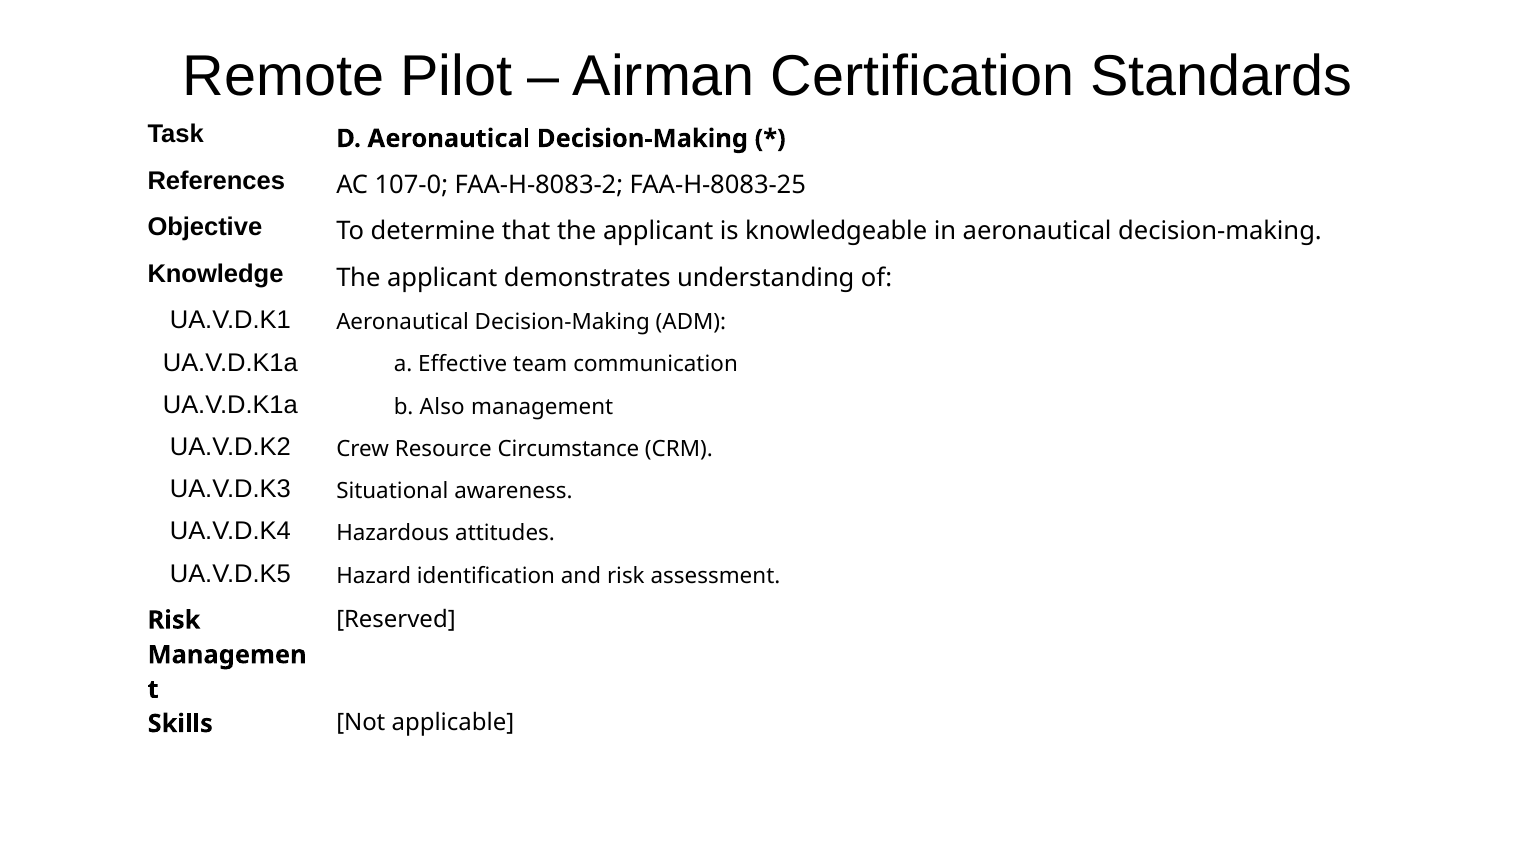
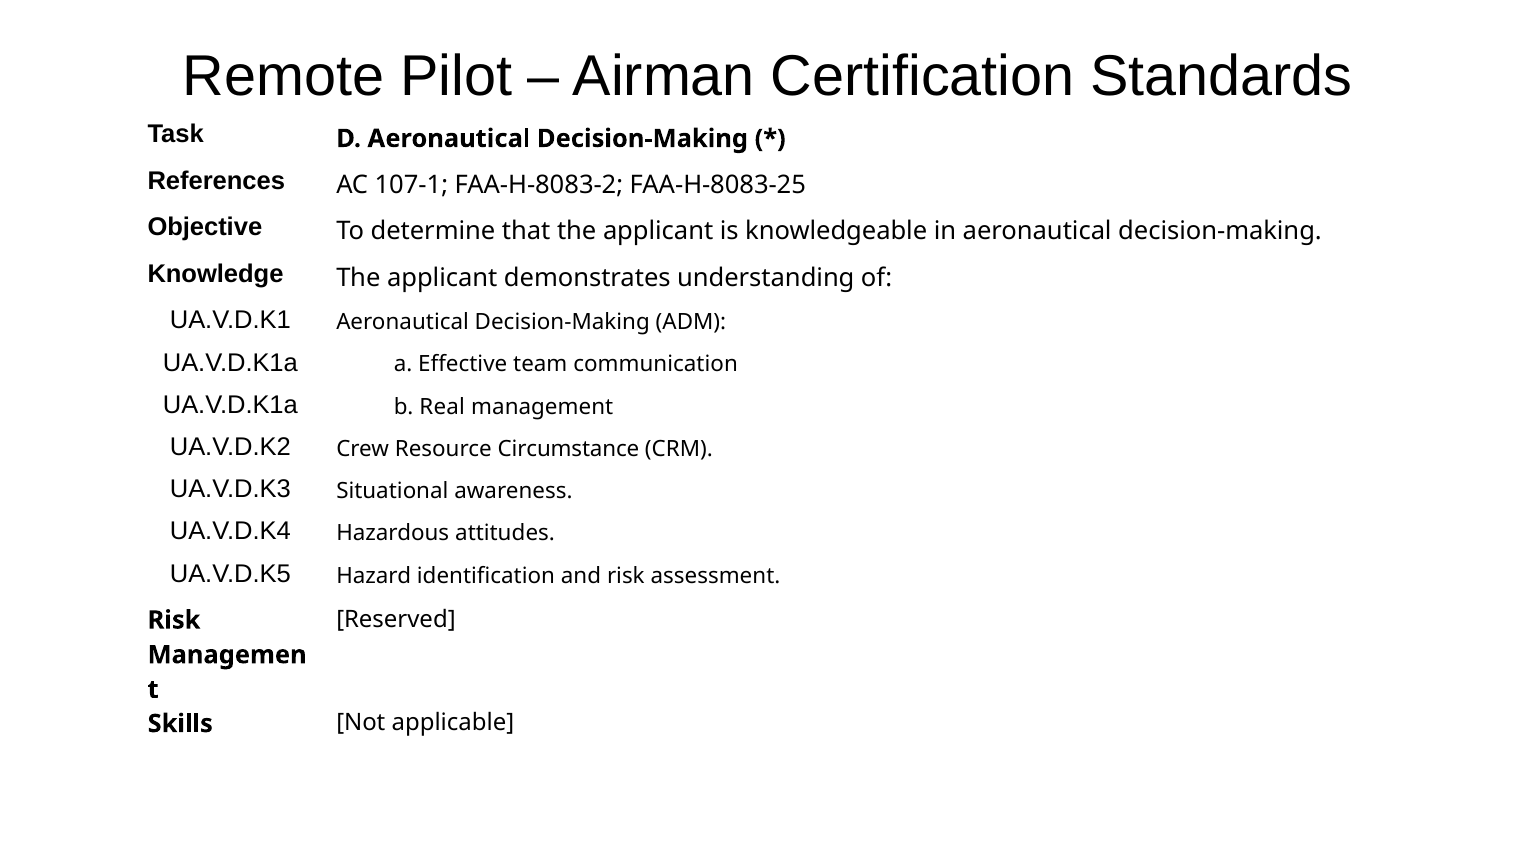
107-0: 107-0 -> 107-1
Also: Also -> Real
